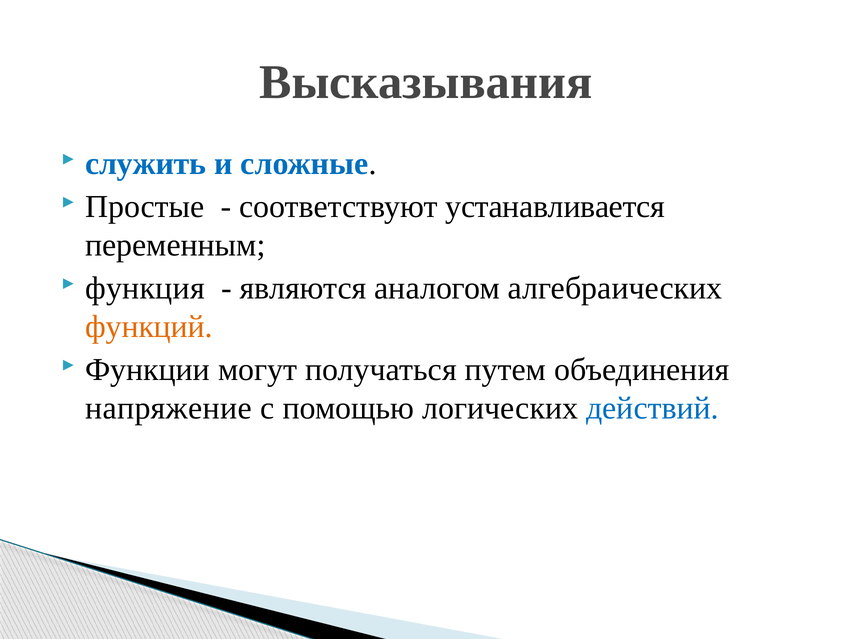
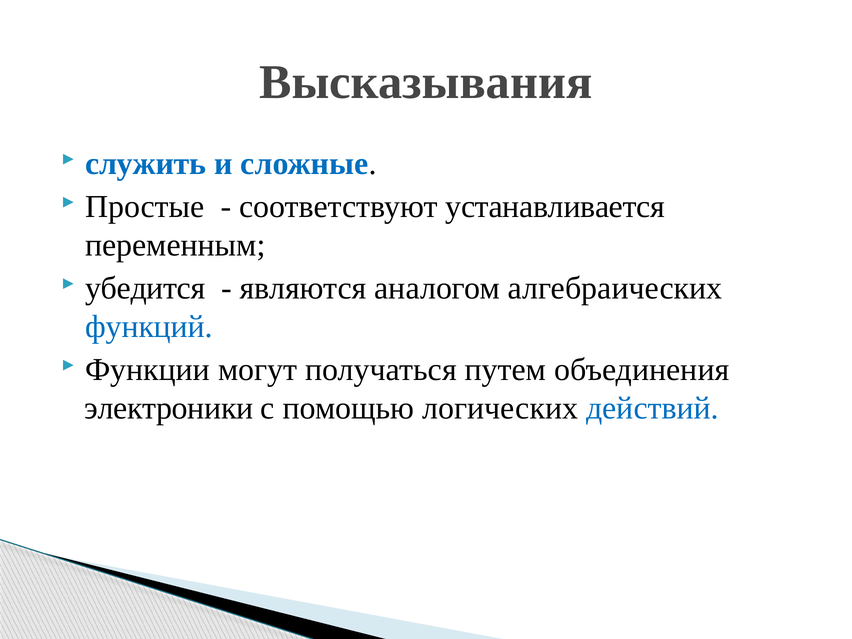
функция: функция -> убедится
функций colour: orange -> blue
напряжение: напряжение -> электроники
